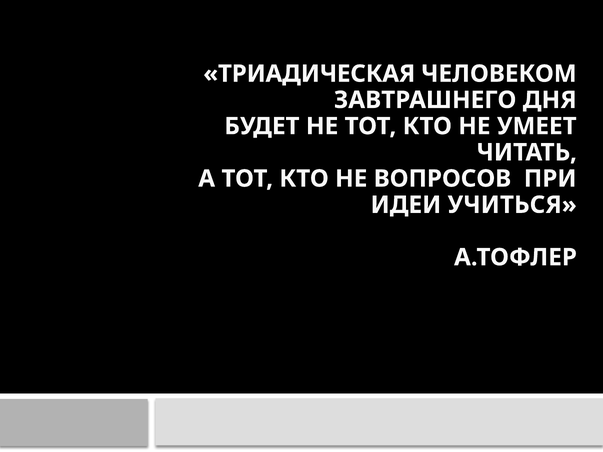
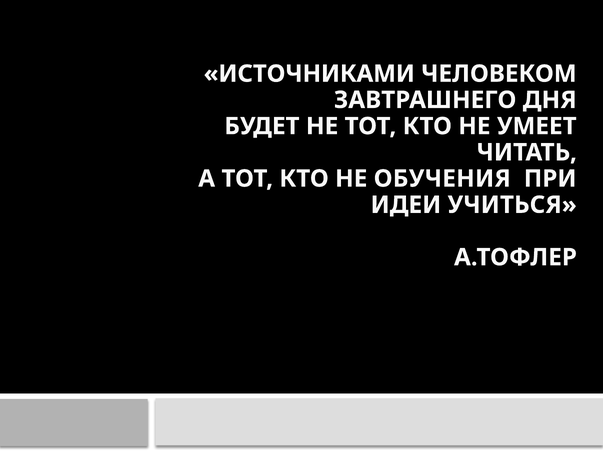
ТРИАДИЧЕСКАЯ: ТРИАДИЧЕСКАЯ -> ИСТОЧНИКАМИ
ВОПРОСОВ: ВОПРОСОВ -> ОБУЧЕНИЯ
